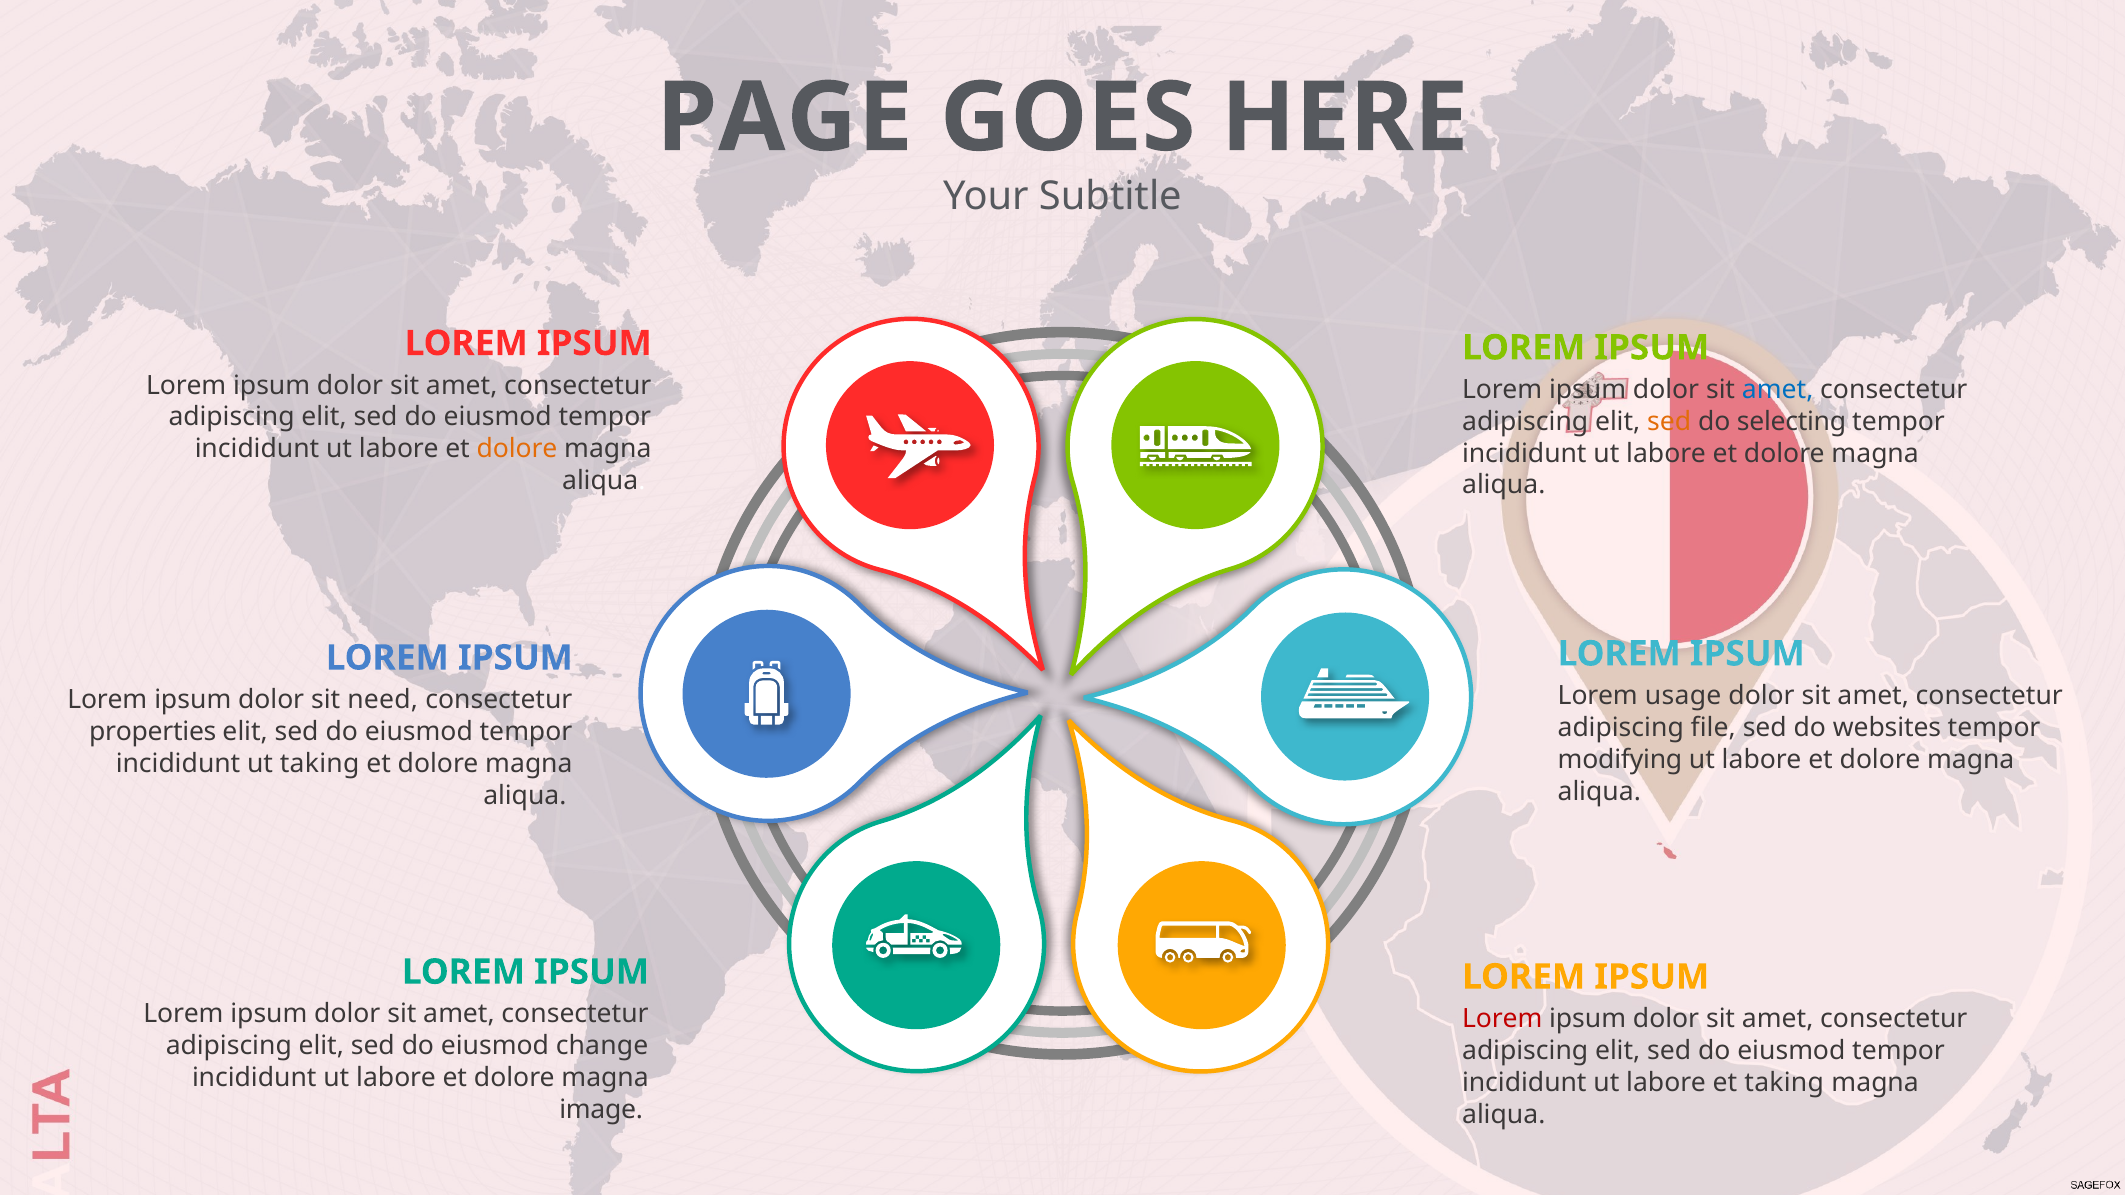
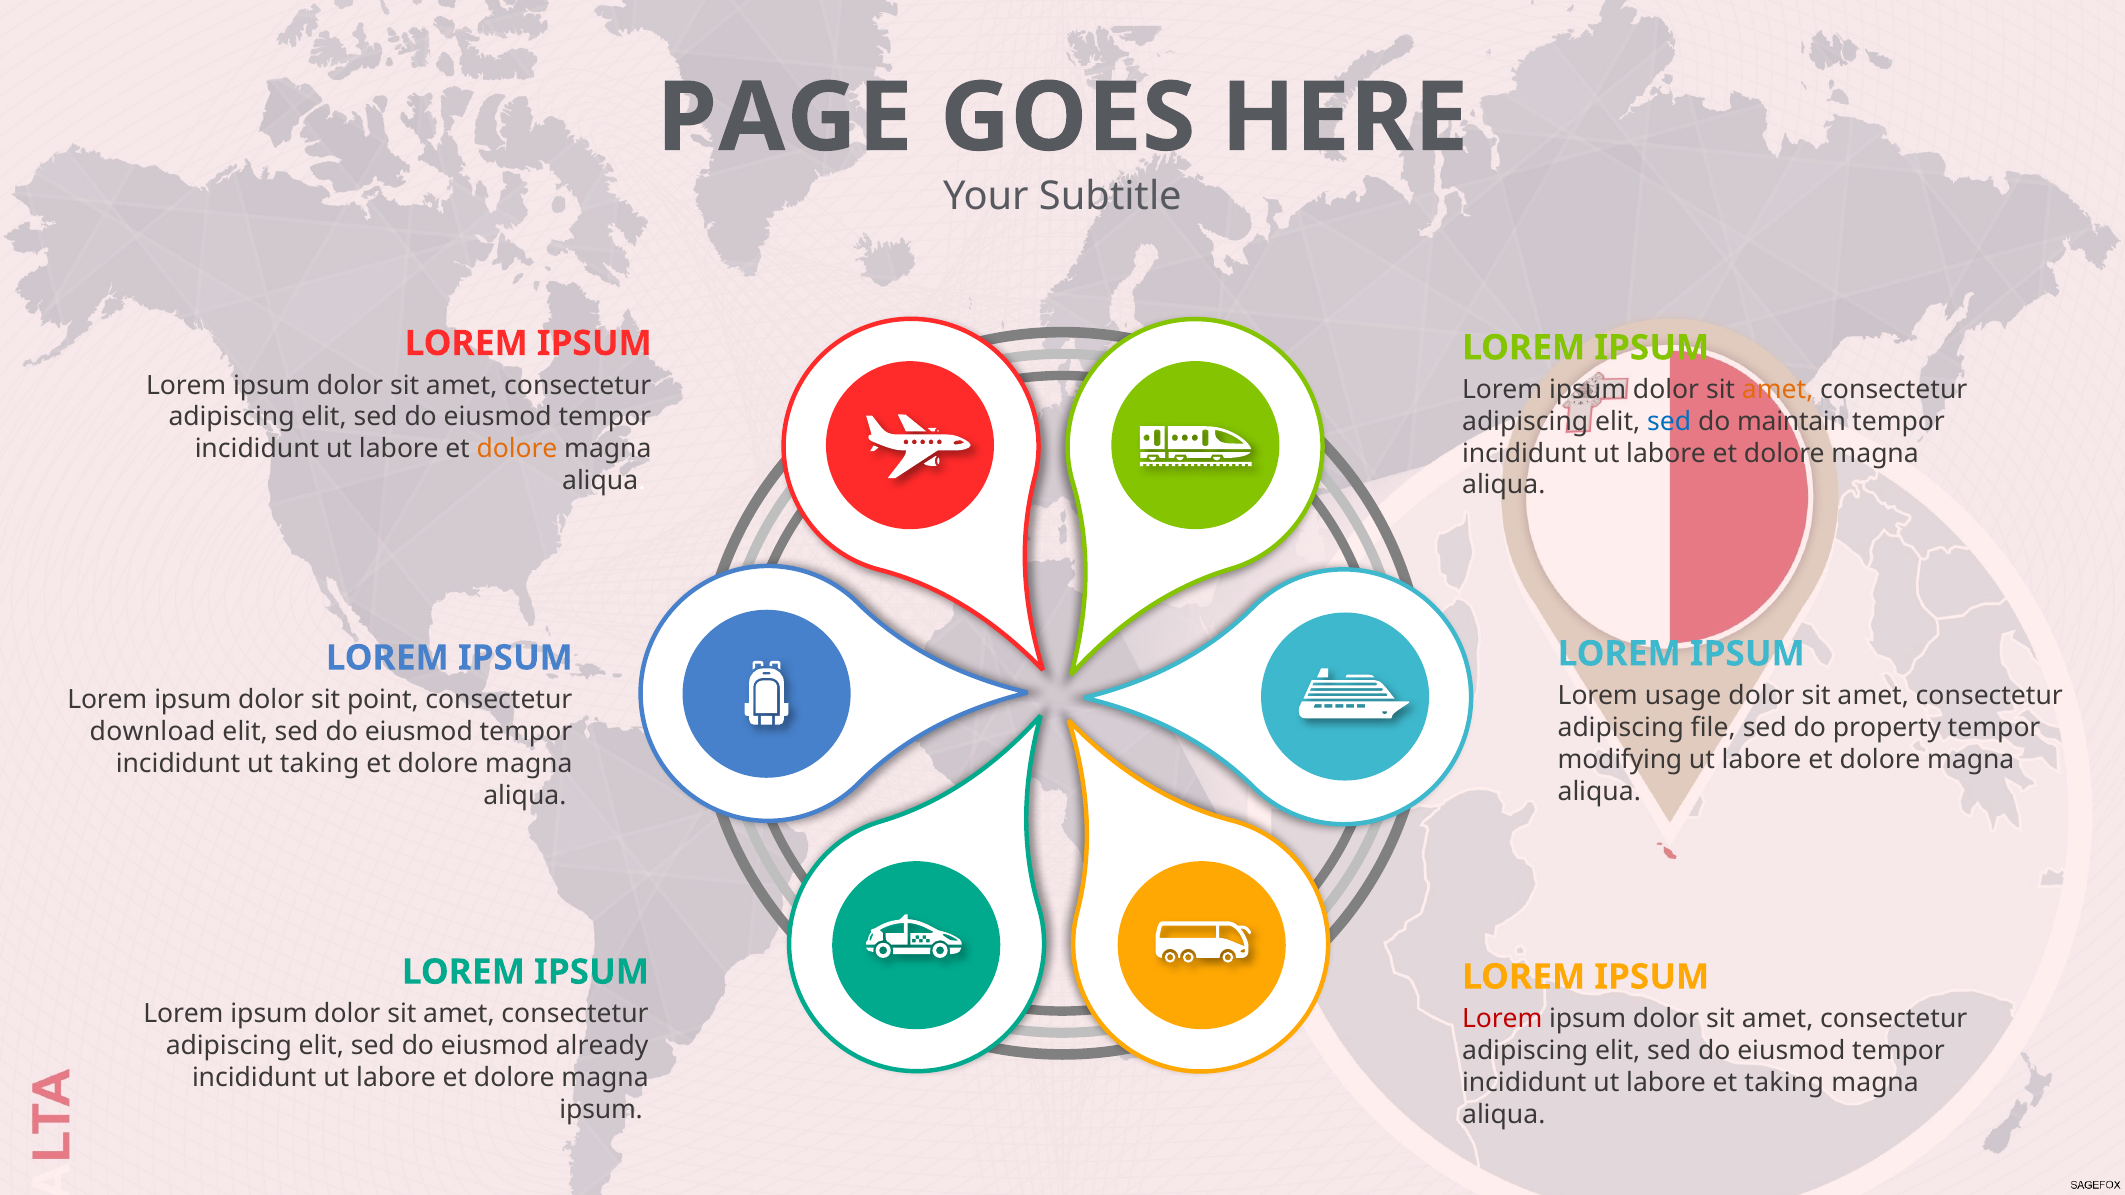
amet at (1778, 390) colour: blue -> orange
sed at (1669, 422) colour: orange -> blue
selecting: selecting -> maintain
need: need -> point
websites: websites -> property
properties: properties -> download
change: change -> already
image at (601, 1110): image -> ipsum
